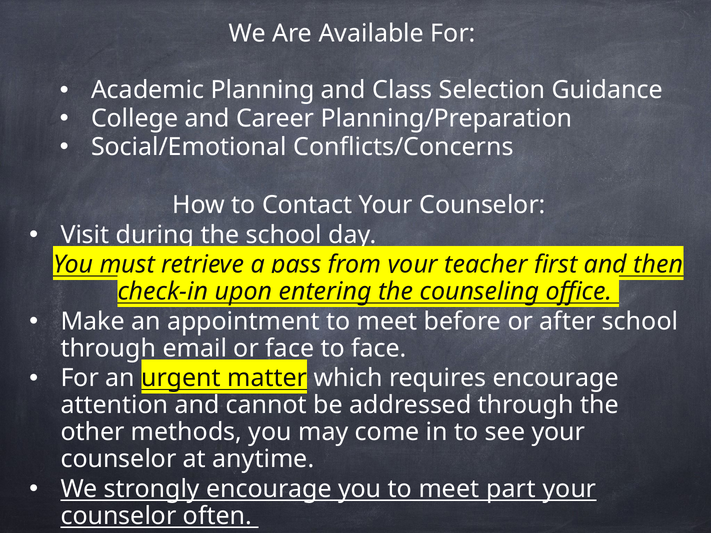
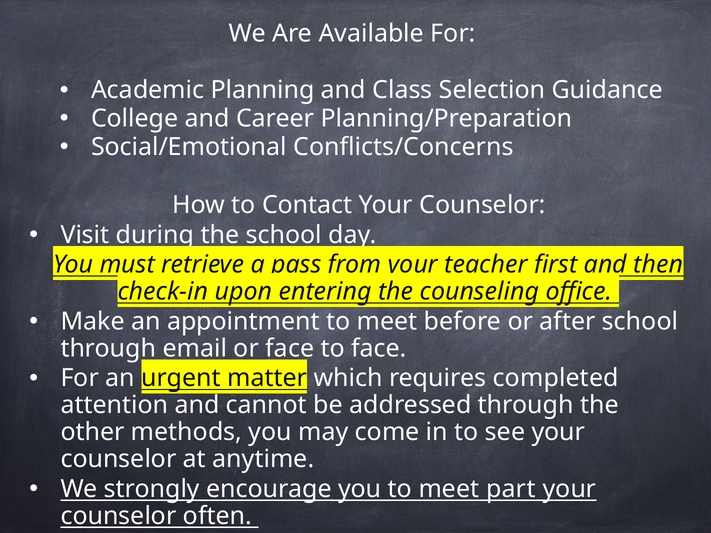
requires encourage: encourage -> completed
